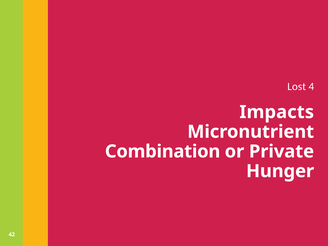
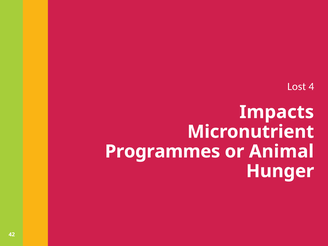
Combination: Combination -> Programmes
Private: Private -> Animal
